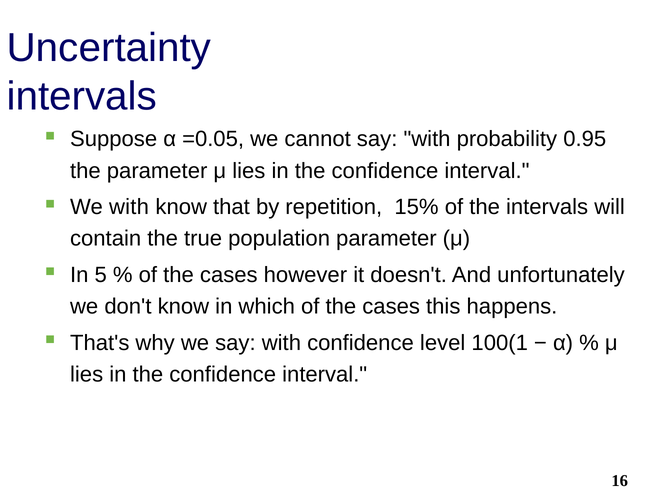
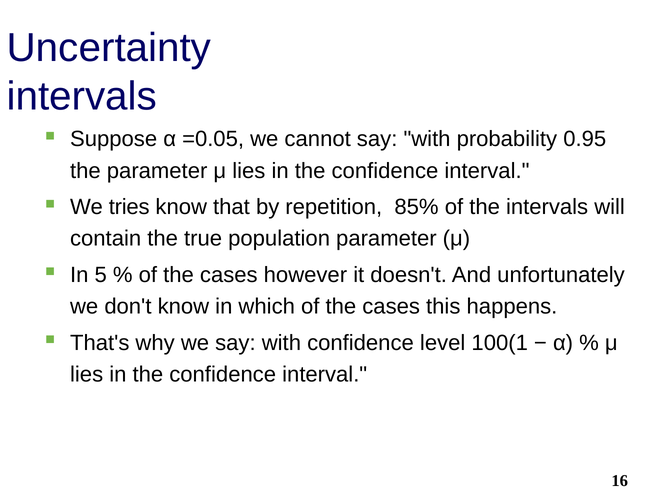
We with: with -> tries
15%: 15% -> 85%
